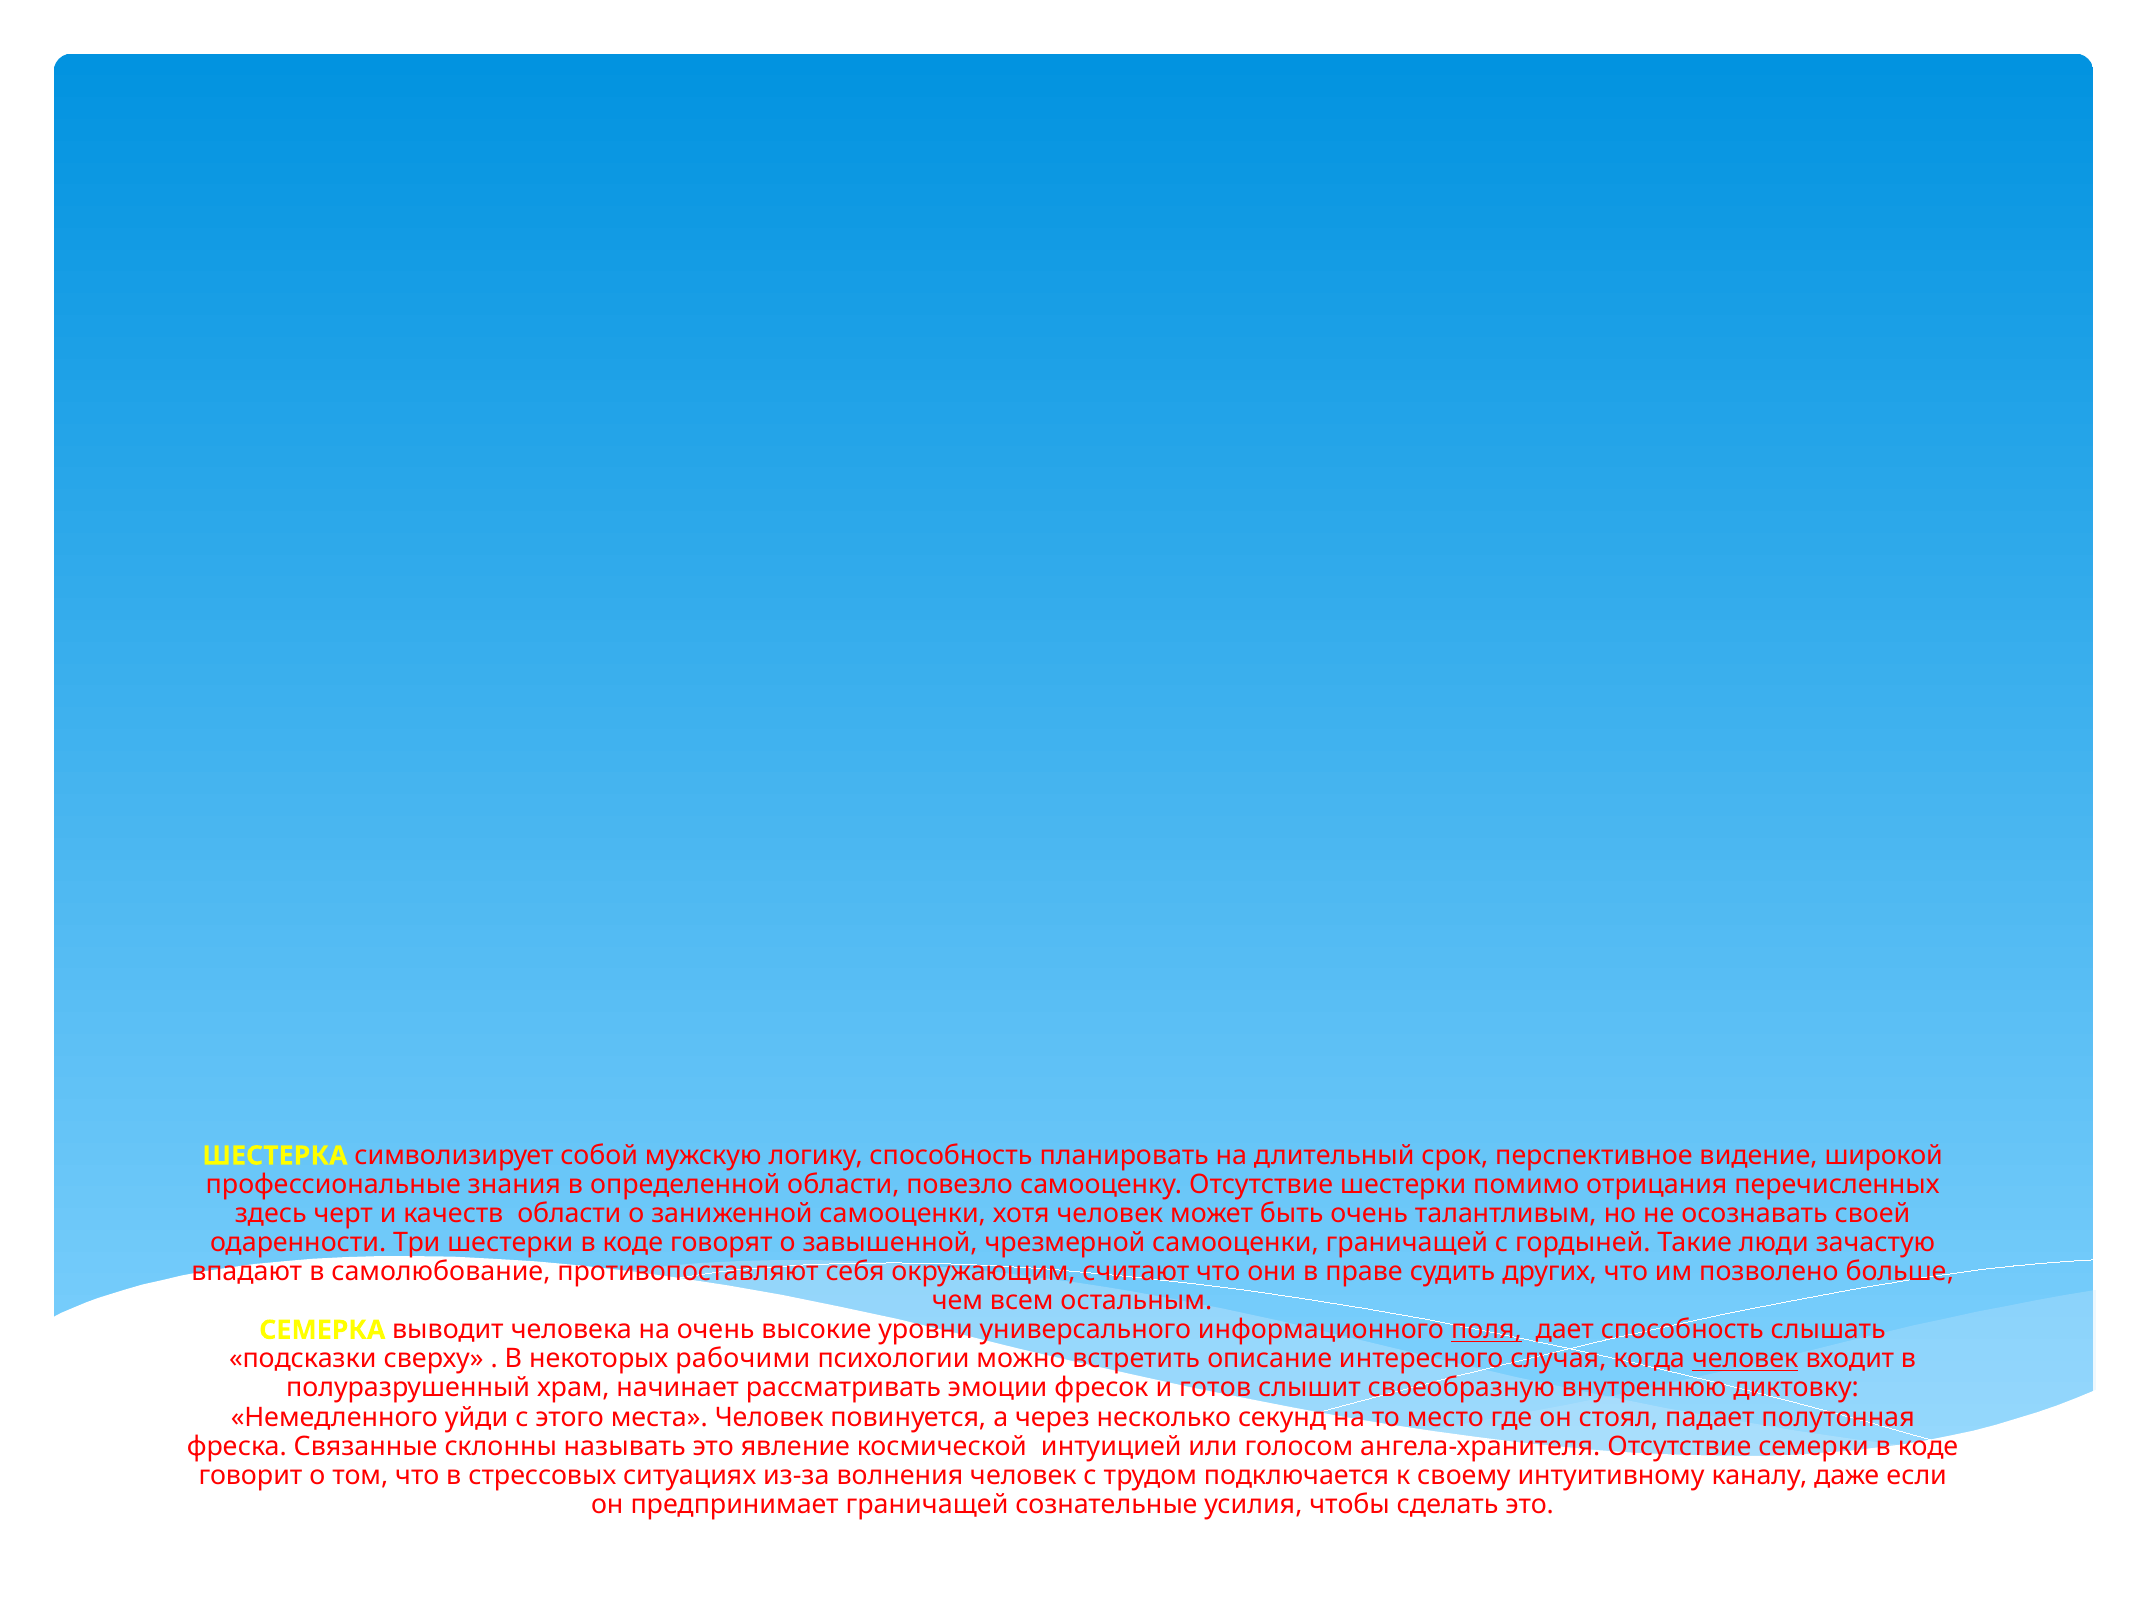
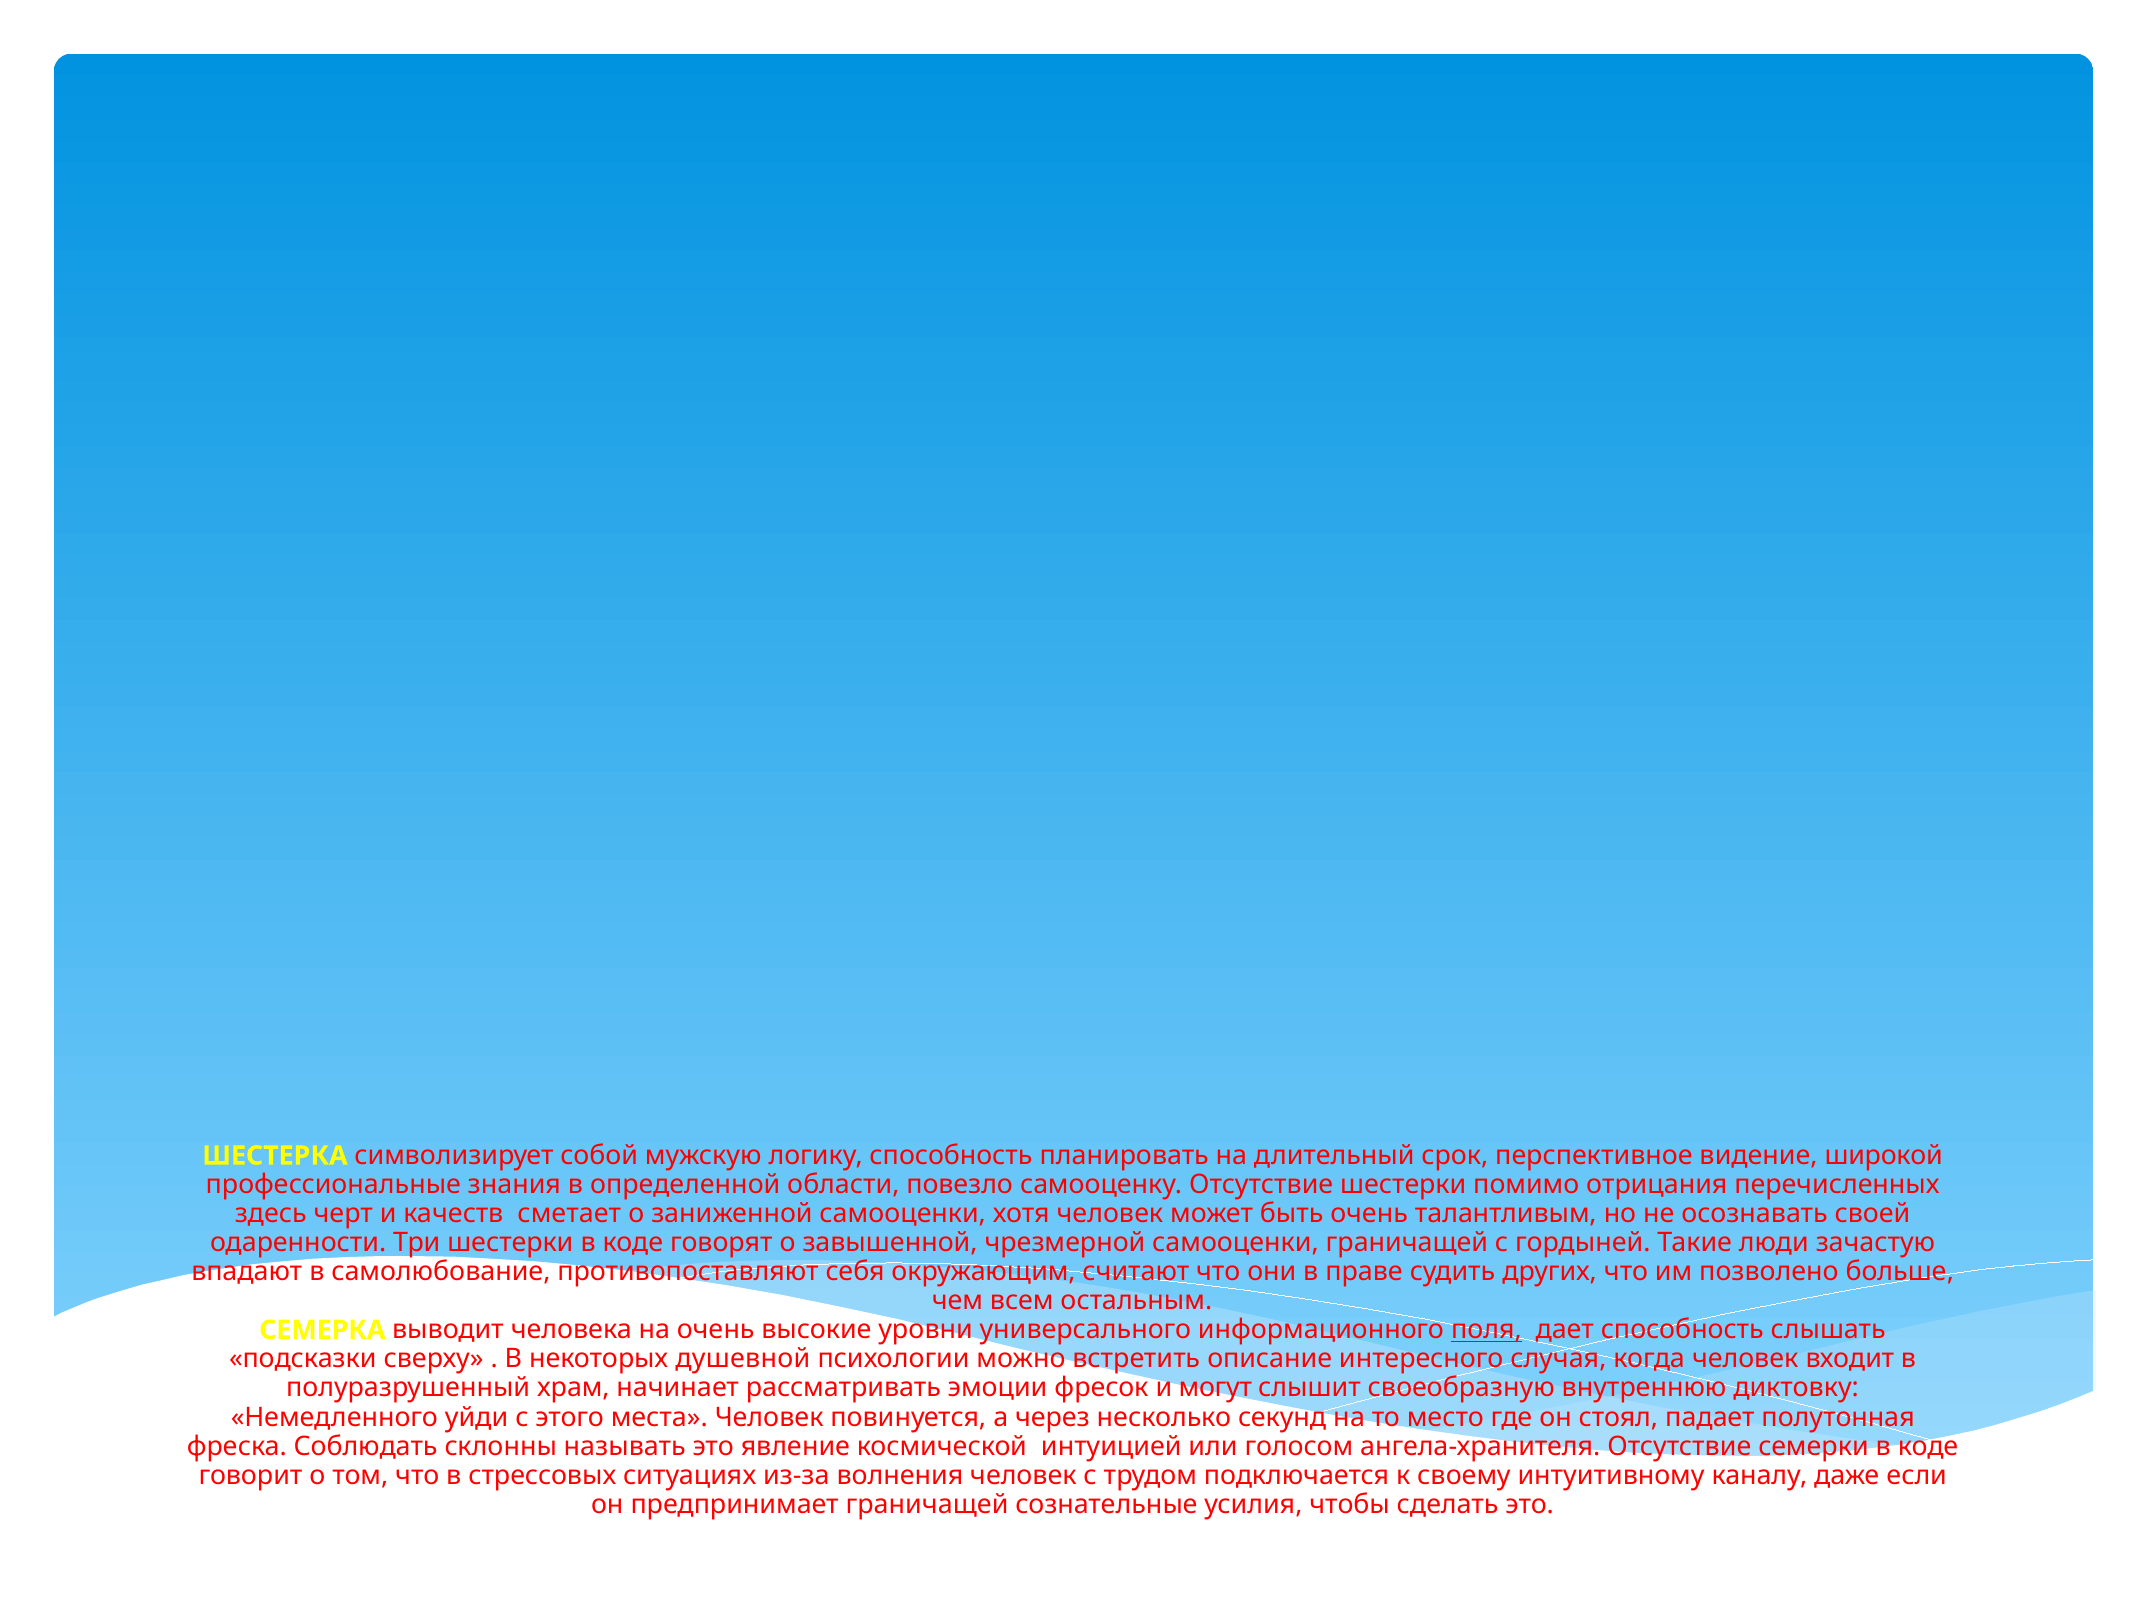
качеств области: области -> сметает
рабочими: рабочими -> душевной
человек at (1745, 1359) underline: present -> none
готов: готов -> могут
Связанные: Связанные -> Соблюдать
